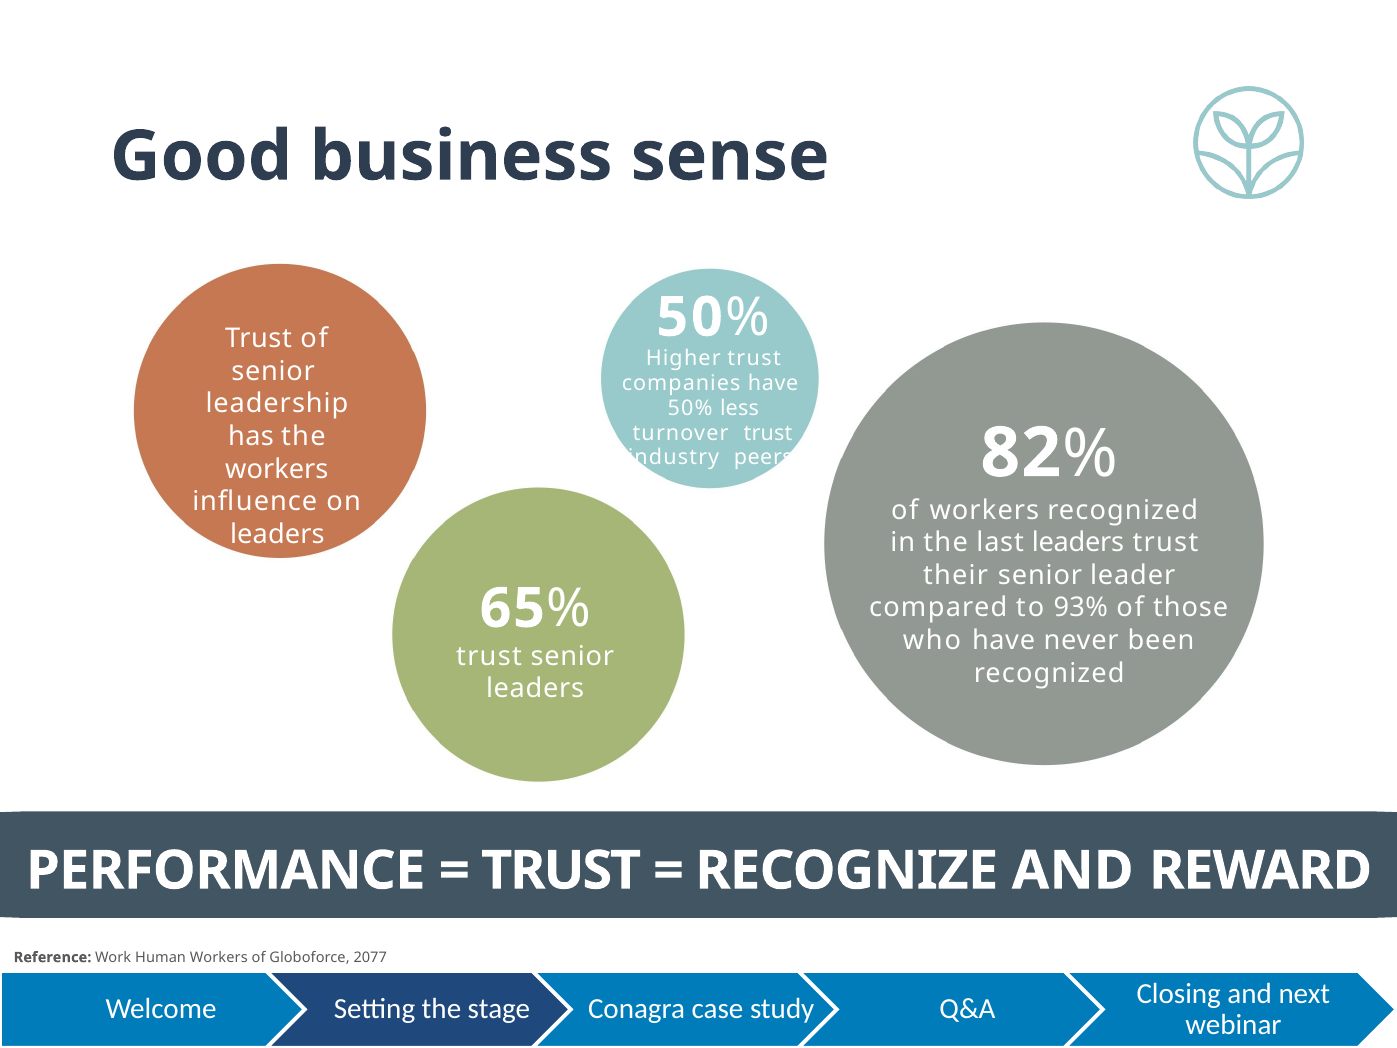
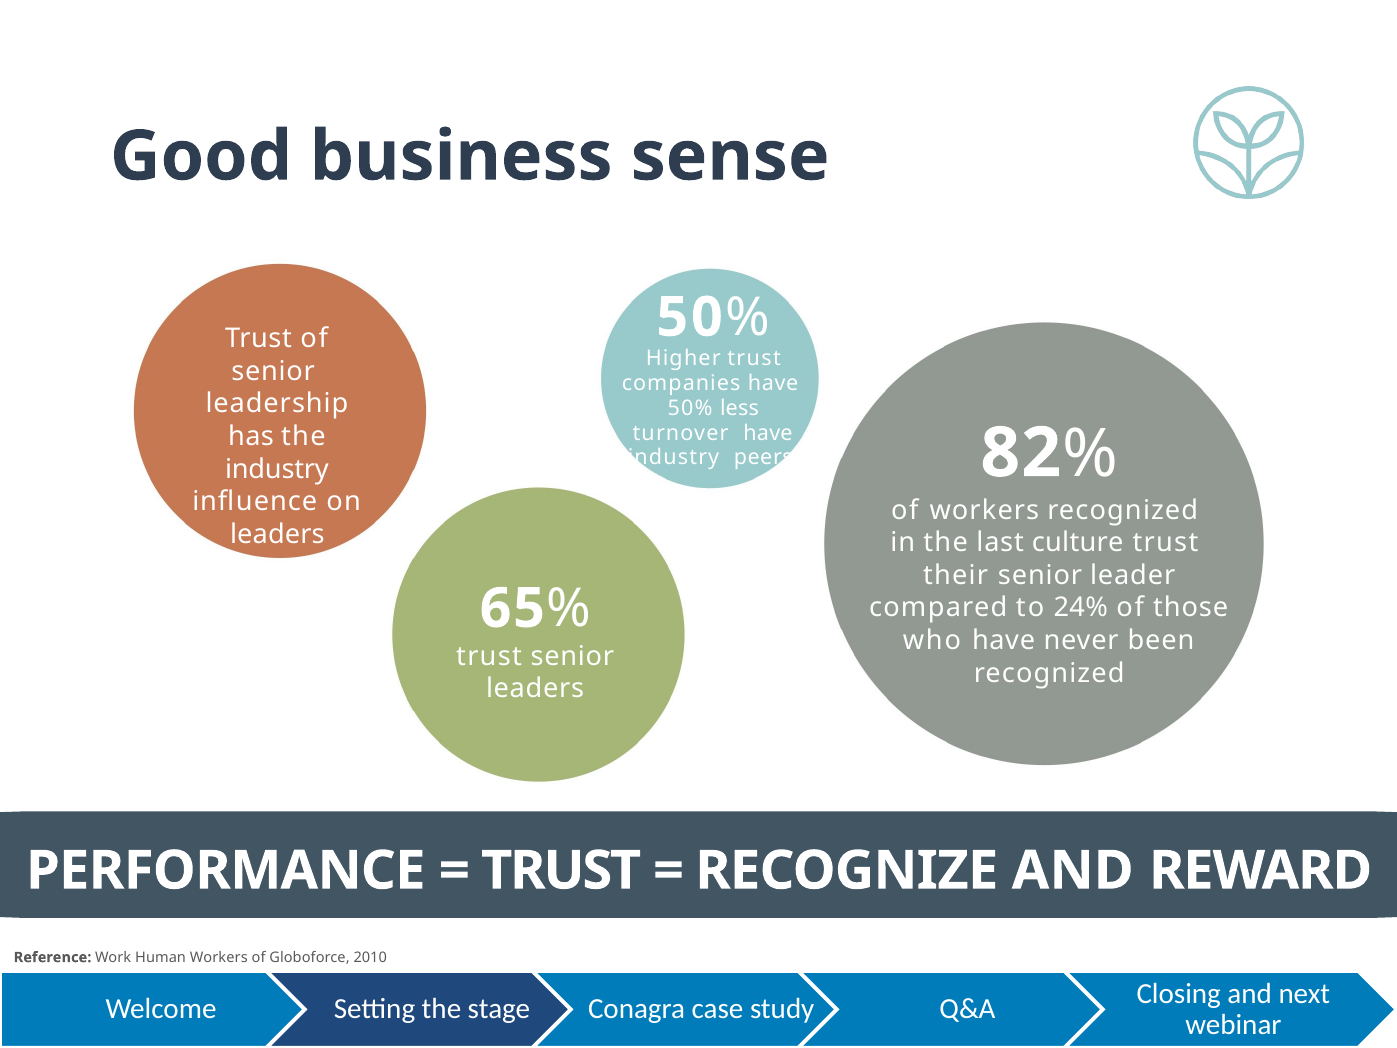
turnover trust: trust -> have
workers at (277, 469): workers -> industry
last leaders: leaders -> culture
93%: 93% -> 24%
2077: 2077 -> 2010
